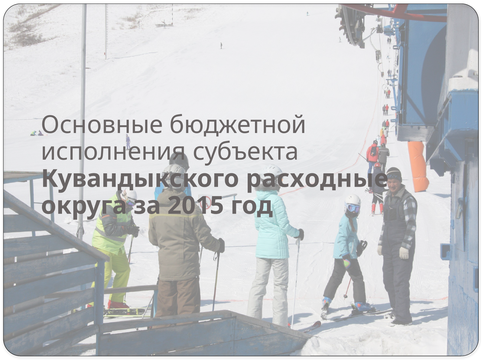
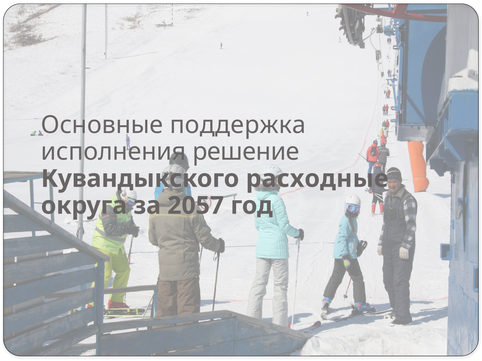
бюджетной: бюджетной -> поддержка
субъекта: субъекта -> решение
2015: 2015 -> 2057
